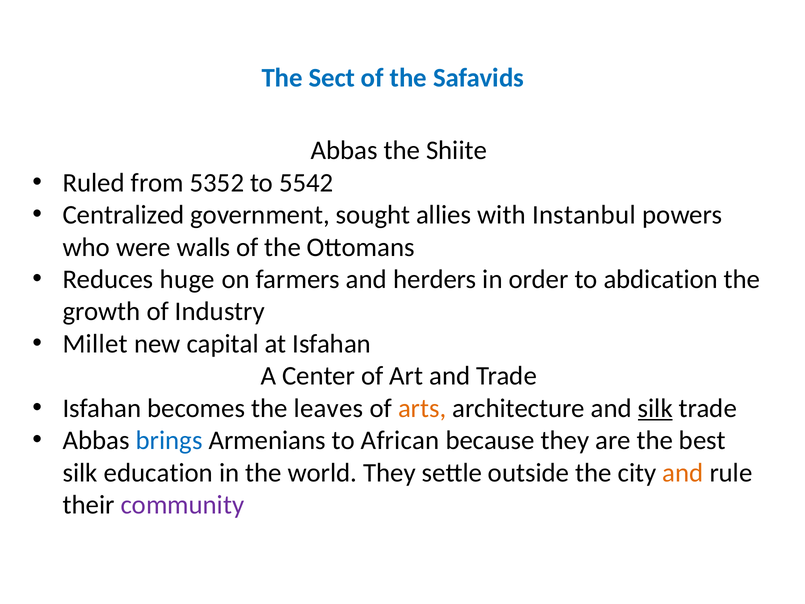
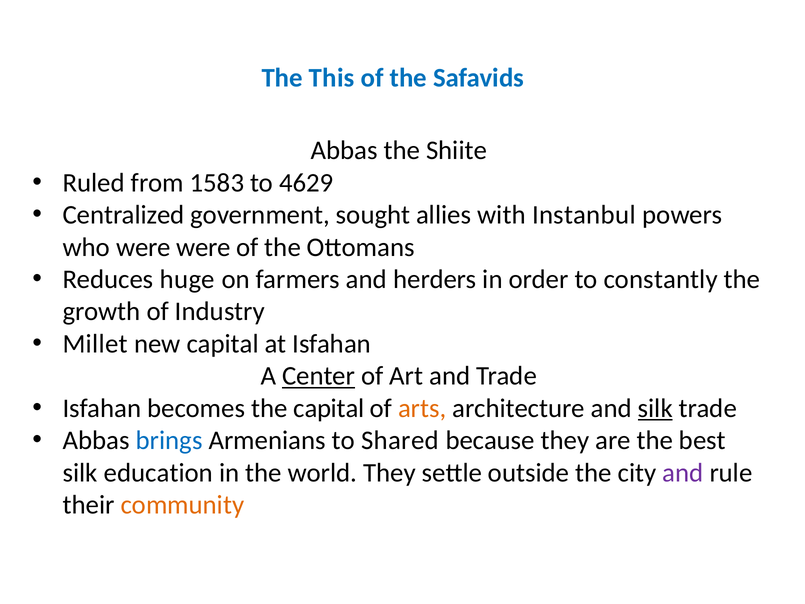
Sect: Sect -> This
5352: 5352 -> 1583
5542: 5542 -> 4629
were walls: walls -> were
abdication: abdication -> constantly
Center underline: none -> present
the leaves: leaves -> capital
African: African -> Shared
and at (683, 472) colour: orange -> purple
community colour: purple -> orange
